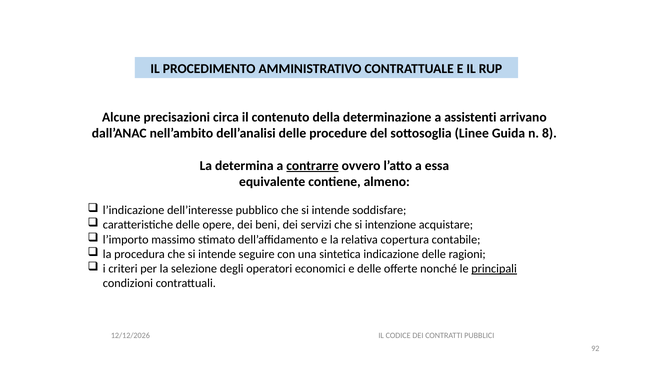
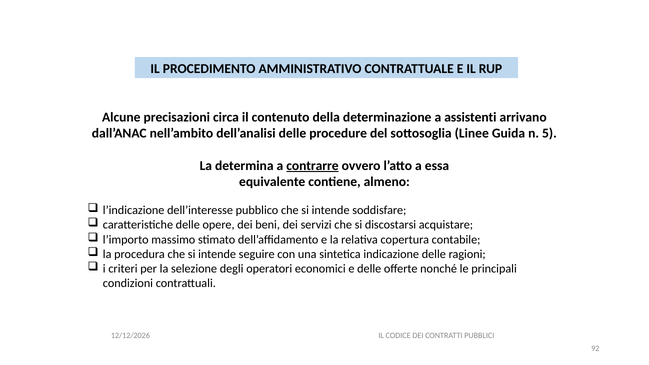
8: 8 -> 5
intenzione: intenzione -> discostarsi
principali underline: present -> none
